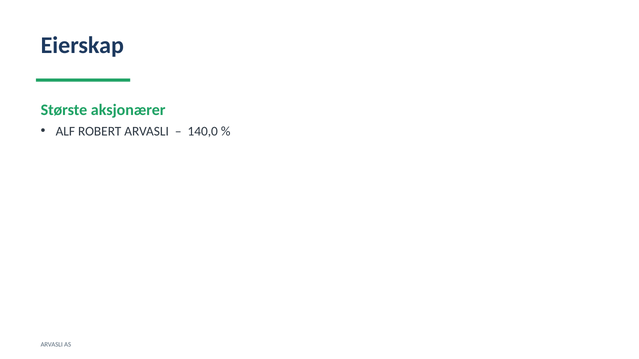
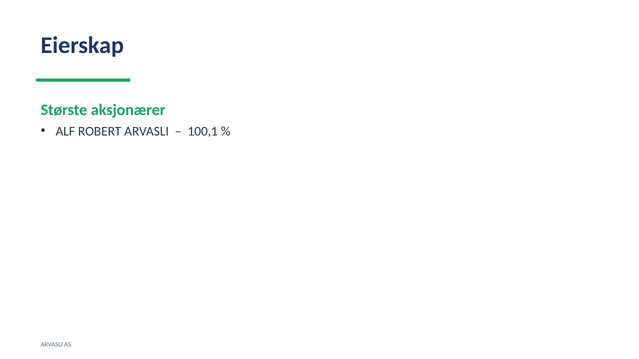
140,0: 140,0 -> 100,1
